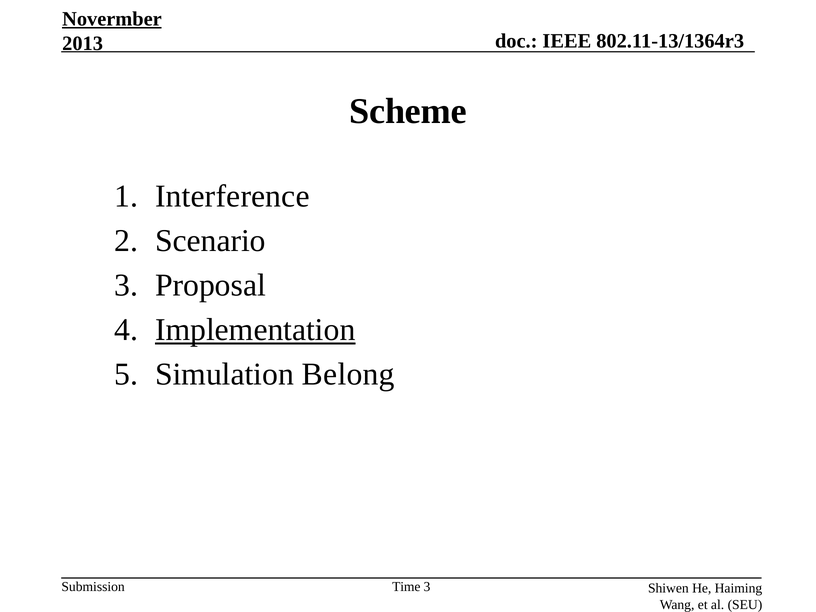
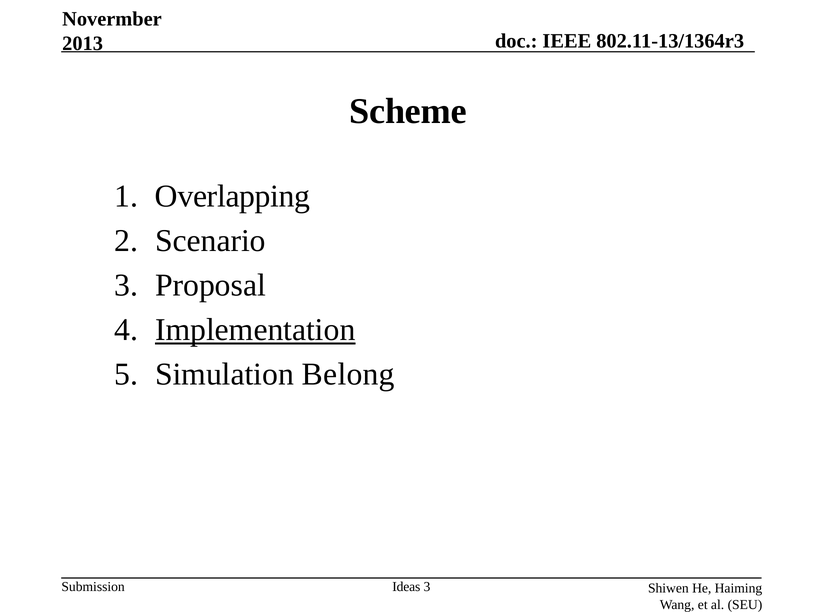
Novermber underline: present -> none
Interference: Interference -> Overlapping
Time: Time -> Ideas
